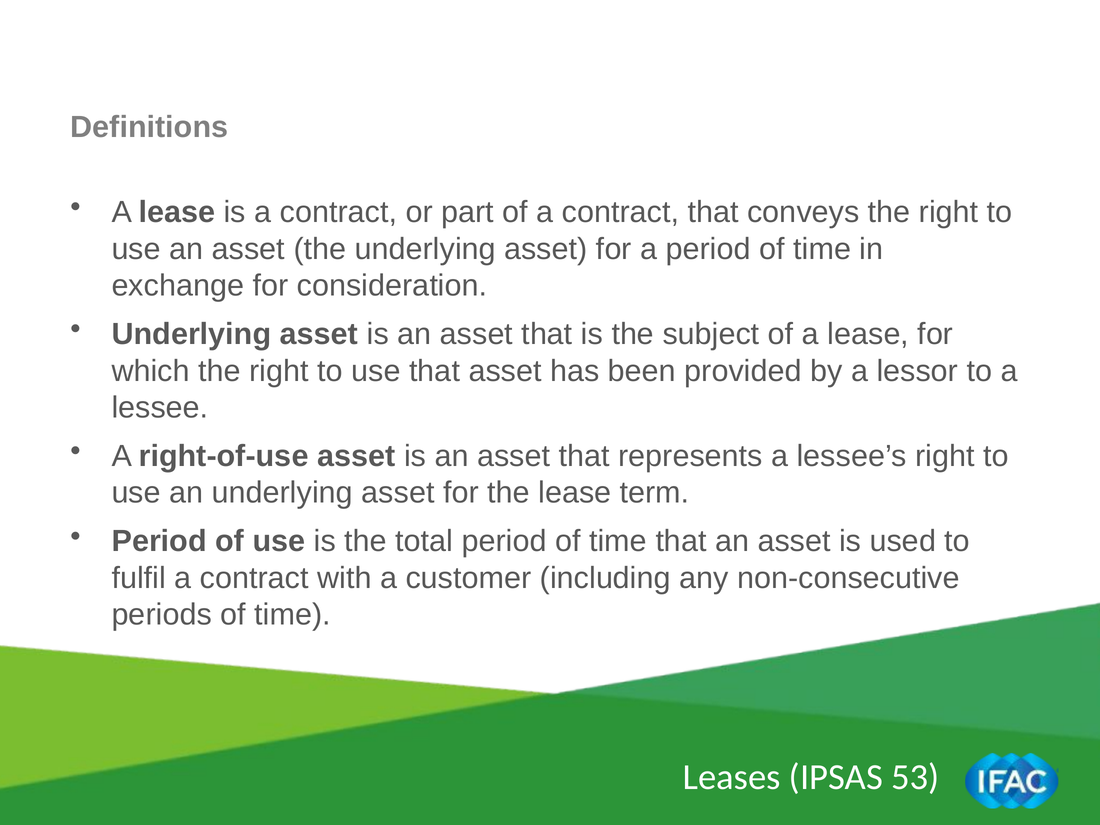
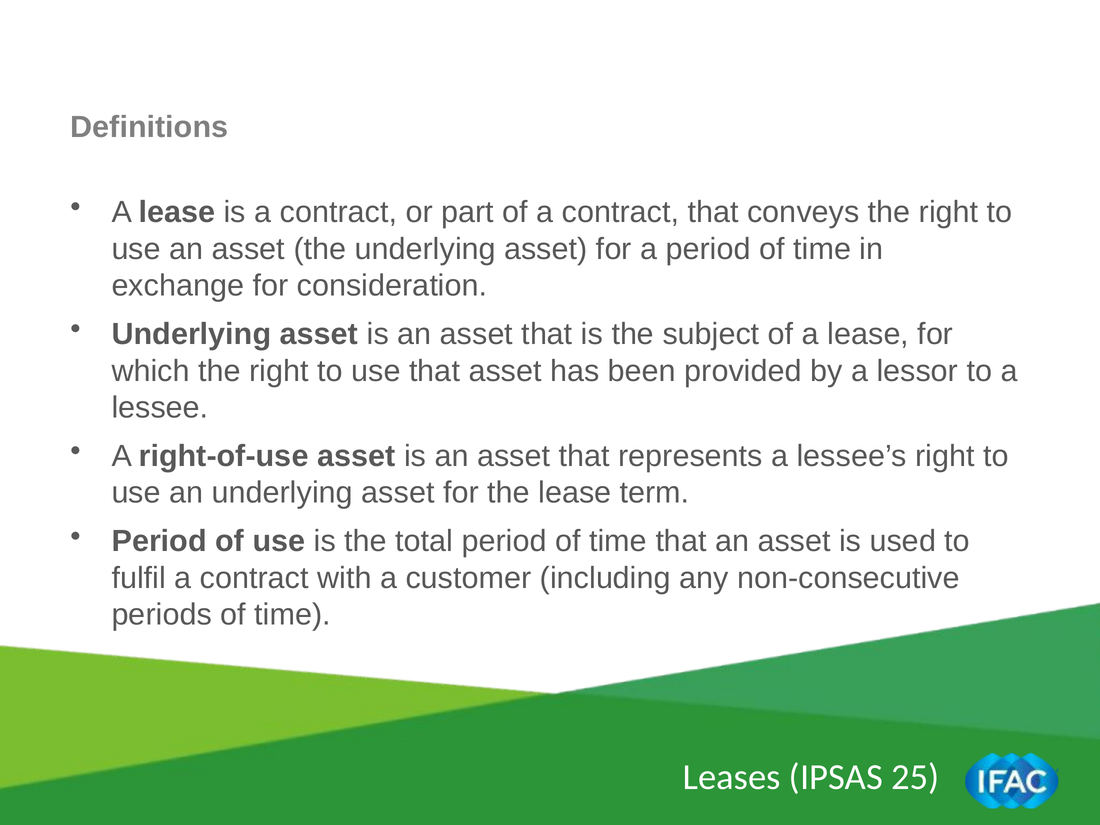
53: 53 -> 25
